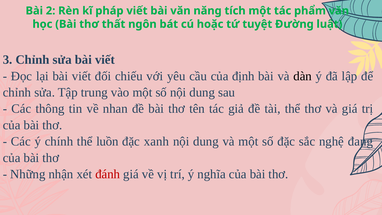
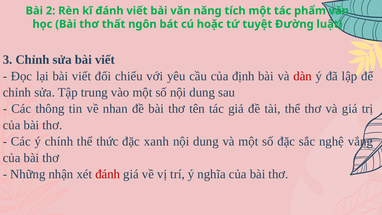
kĩ pháp: pháp -> đánh
dàn colour: black -> red
luồn: luồn -> thức
đang: đang -> vắng
